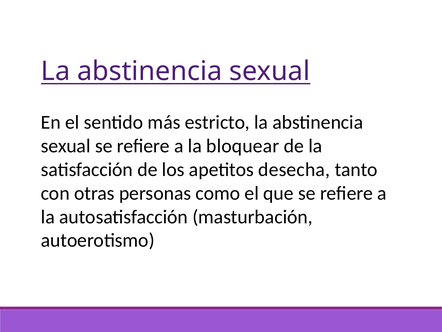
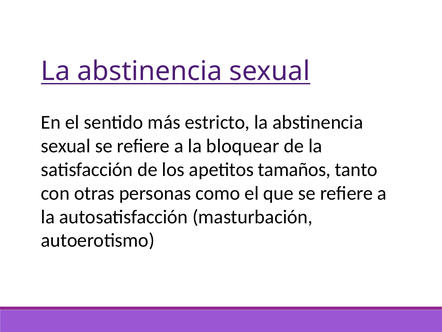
desecha: desecha -> tamaños
